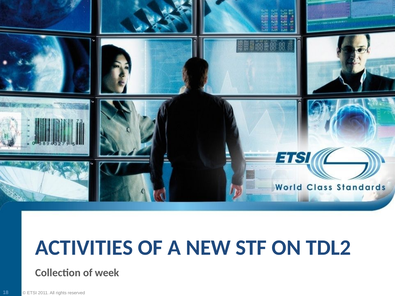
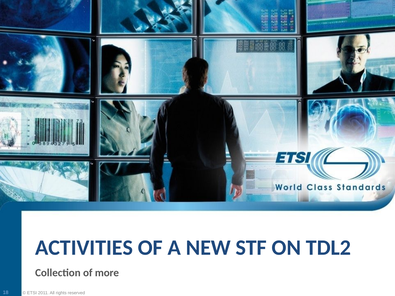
week: week -> more
